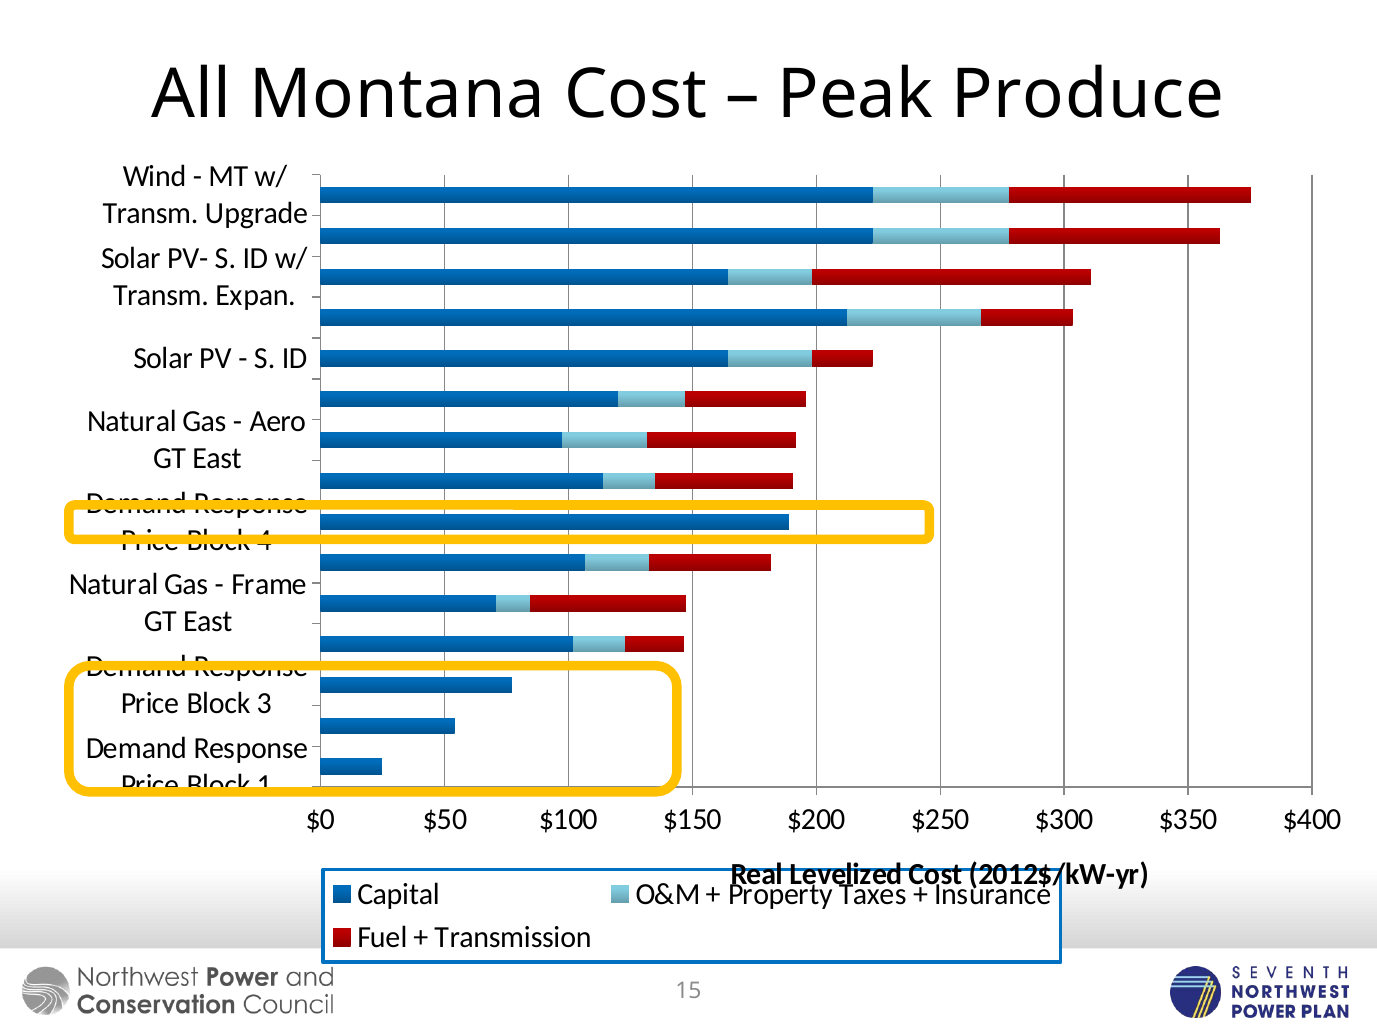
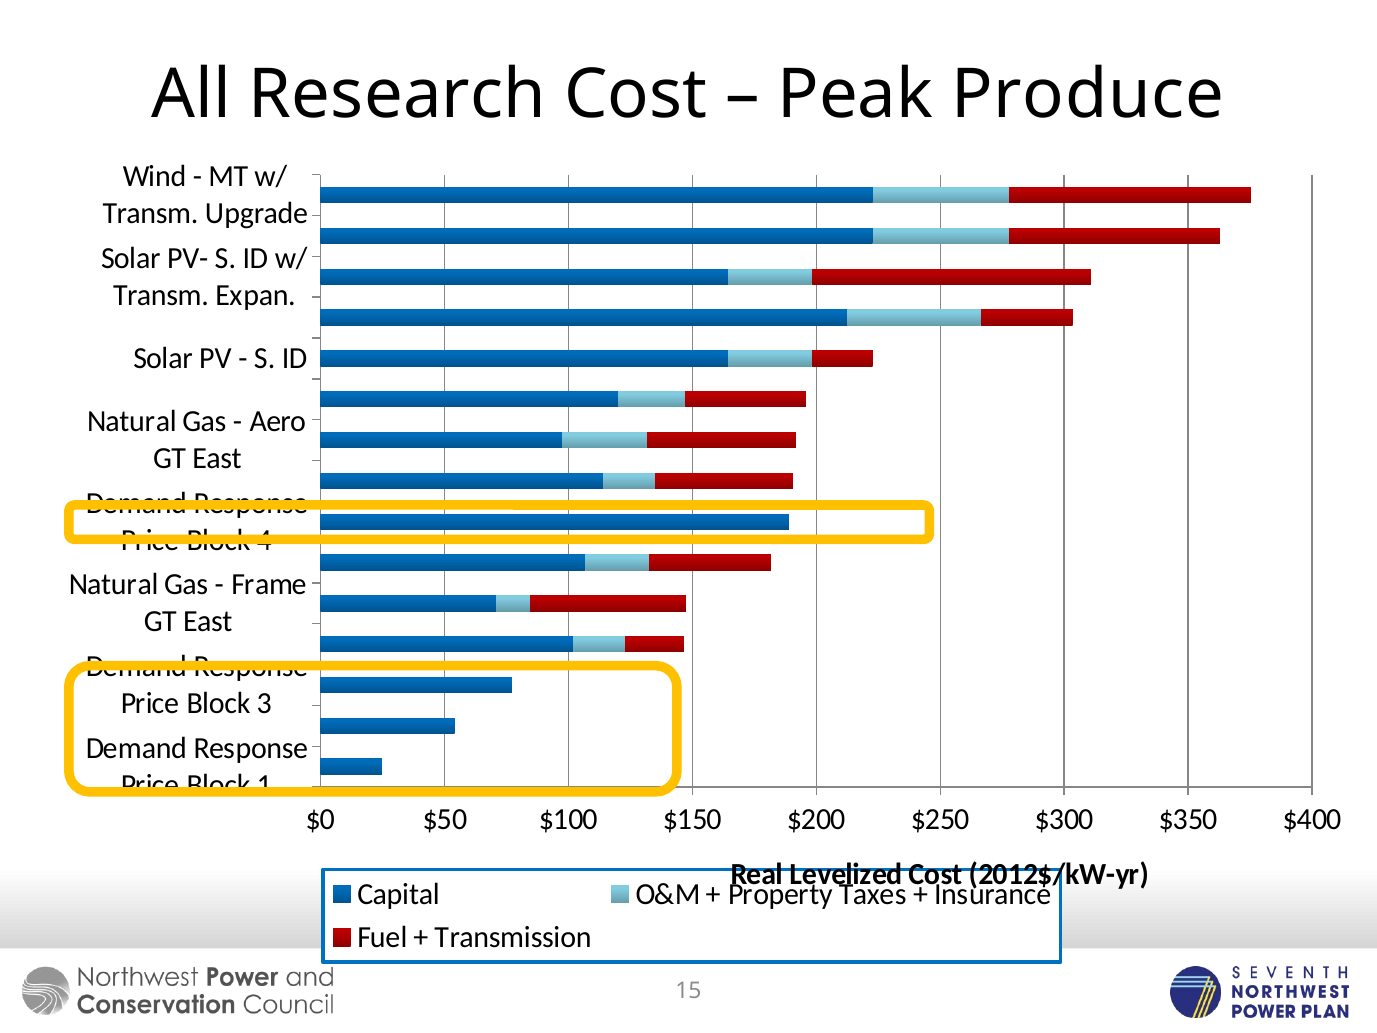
Montana: Montana -> Research
